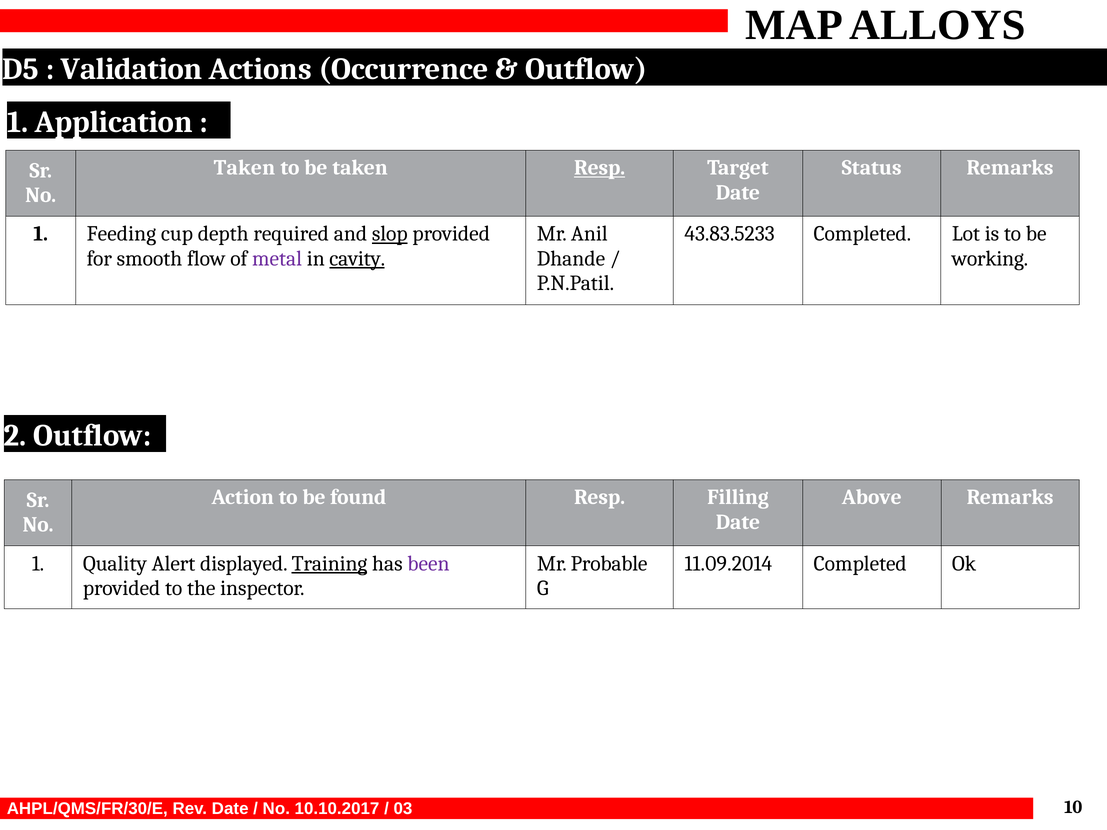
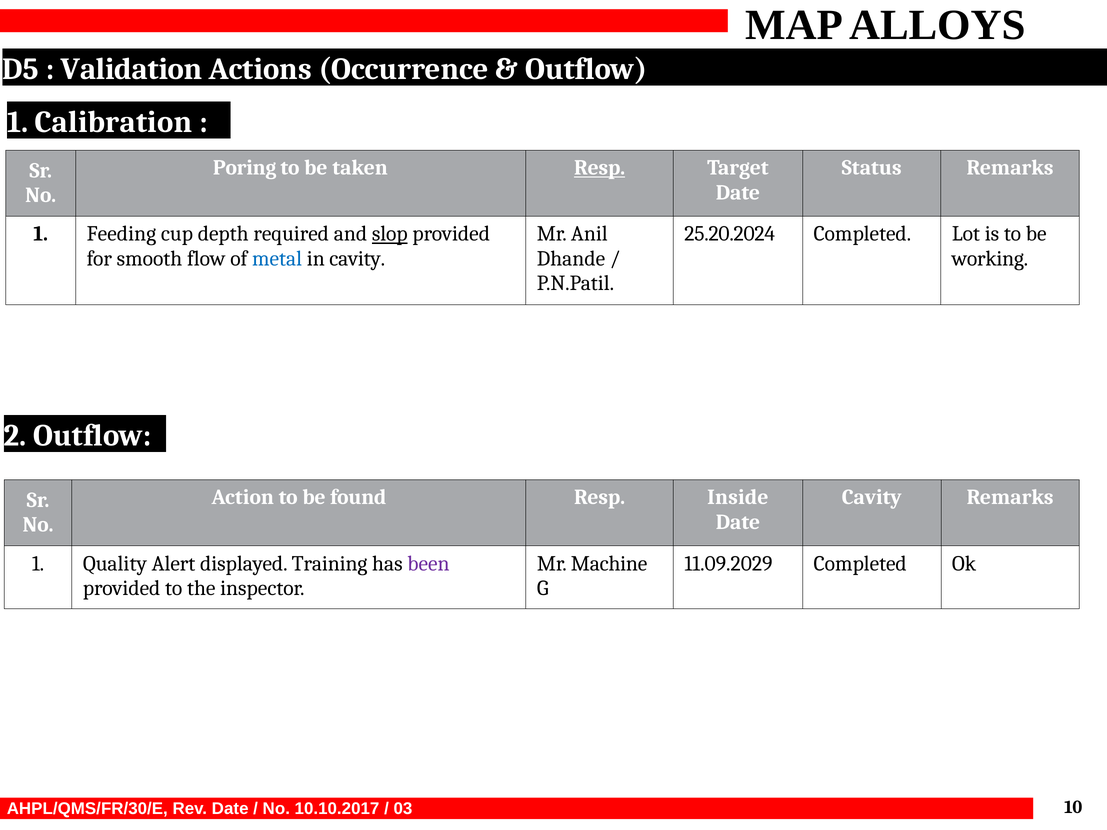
Application: Application -> Calibration
Taken at (244, 168): Taken -> Poring
43.83.5233: 43.83.5233 -> 25.20.2024
metal colour: purple -> blue
cavity at (357, 259) underline: present -> none
Filling: Filling -> Inside
Above at (872, 498): Above -> Cavity
Training underline: present -> none
Probable: Probable -> Machine
11.09.2014: 11.09.2014 -> 11.09.2029
